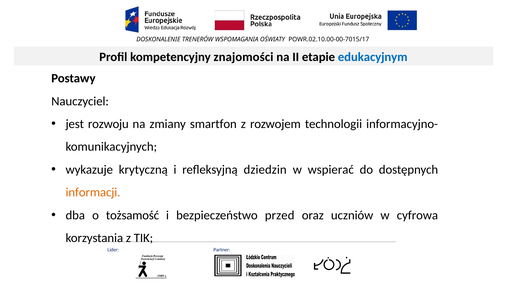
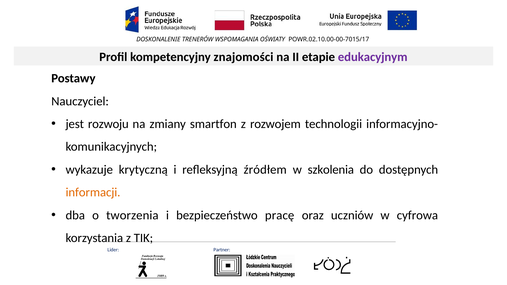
edukacyjnym colour: blue -> purple
dziedzin: dziedzin -> źródłem
wspierać: wspierać -> szkolenia
tożsamość: tożsamość -> tworzenia
przed: przed -> pracę
